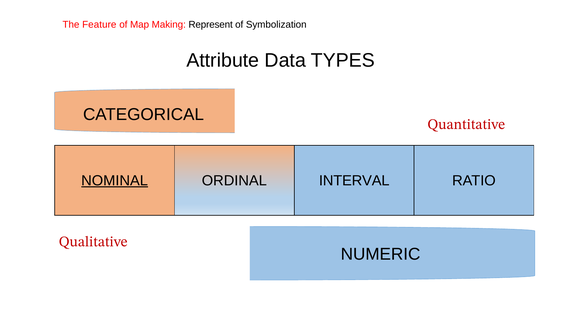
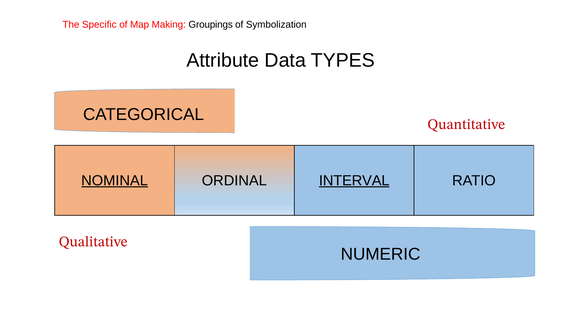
Feature: Feature -> Specific
Represent: Represent -> Groupings
INTERVAL underline: none -> present
